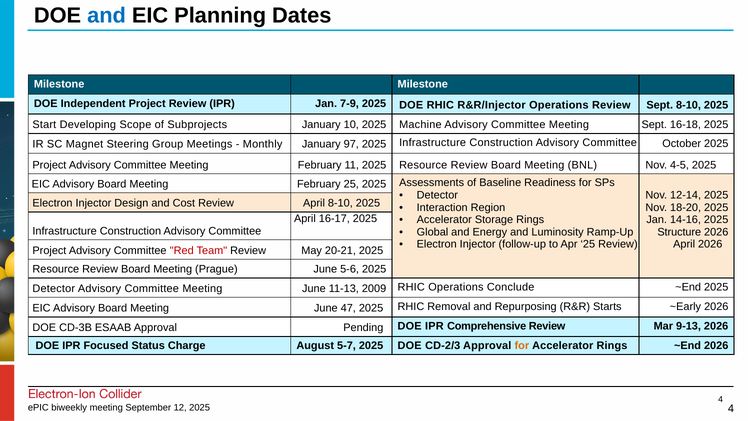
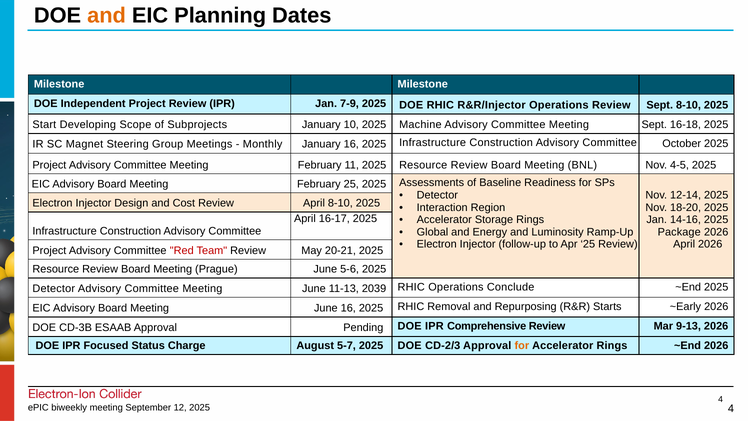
and at (107, 15) colour: blue -> orange
January 97: 97 -> 16
Structure: Structure -> Package
2009: 2009 -> 2039
June 47: 47 -> 16
